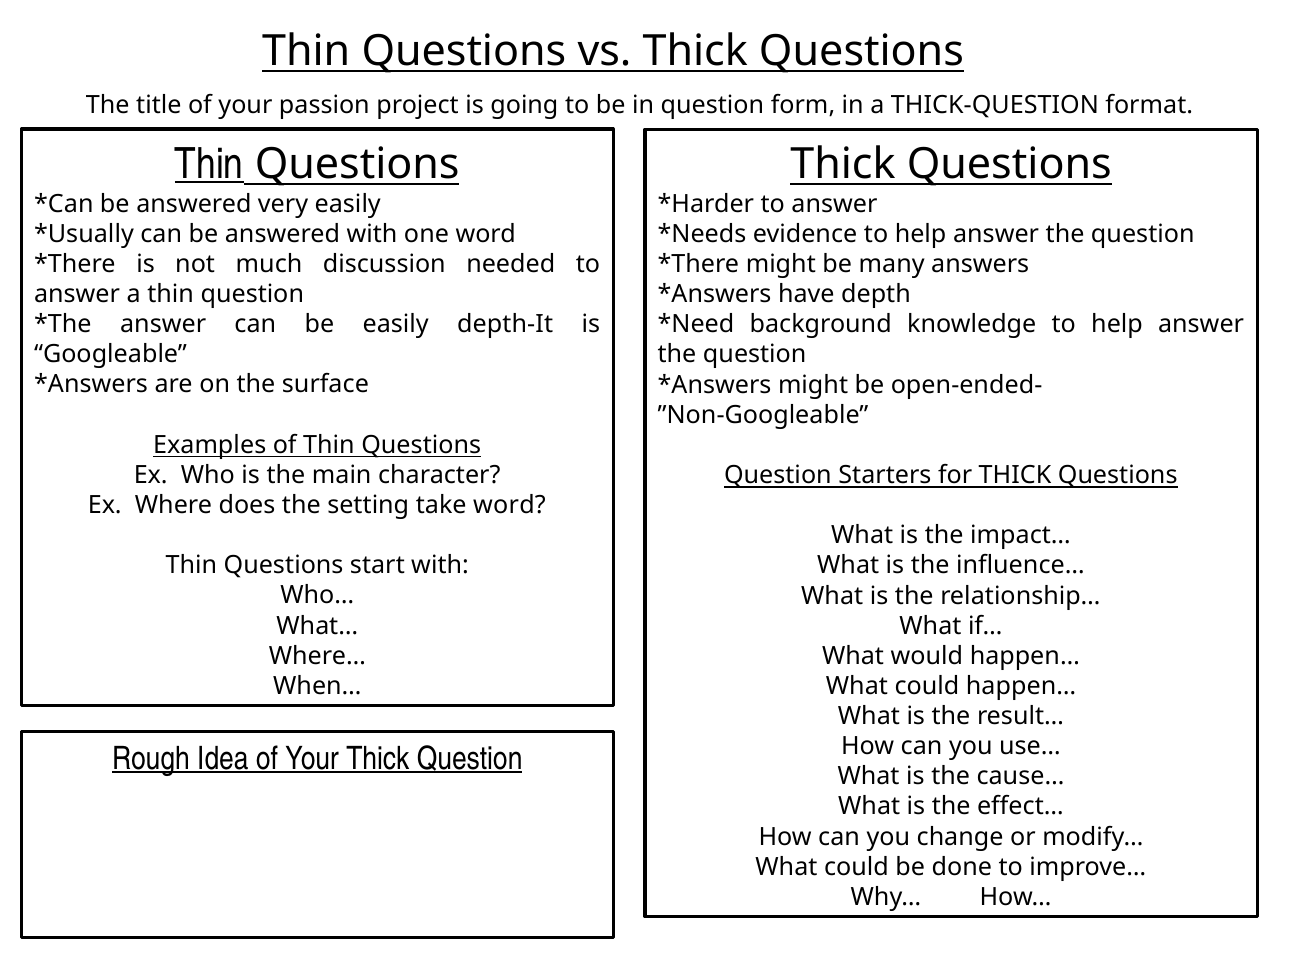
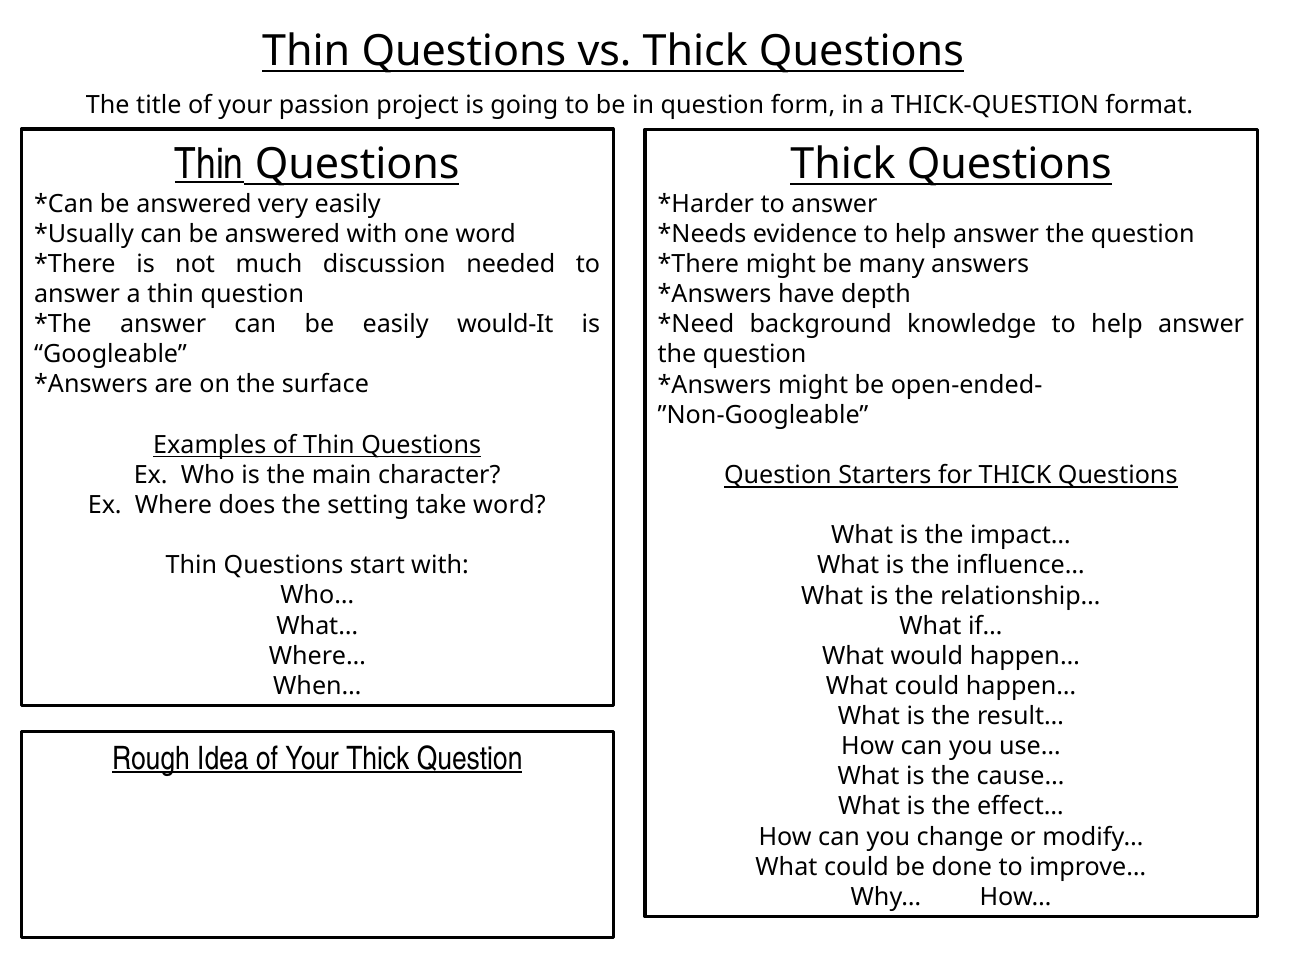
depth-It: depth-It -> would-It
